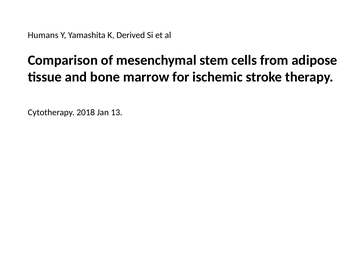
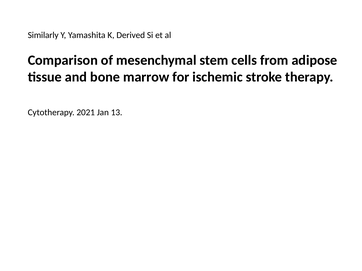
Humans: Humans -> Similarly
2018: 2018 -> 2021
